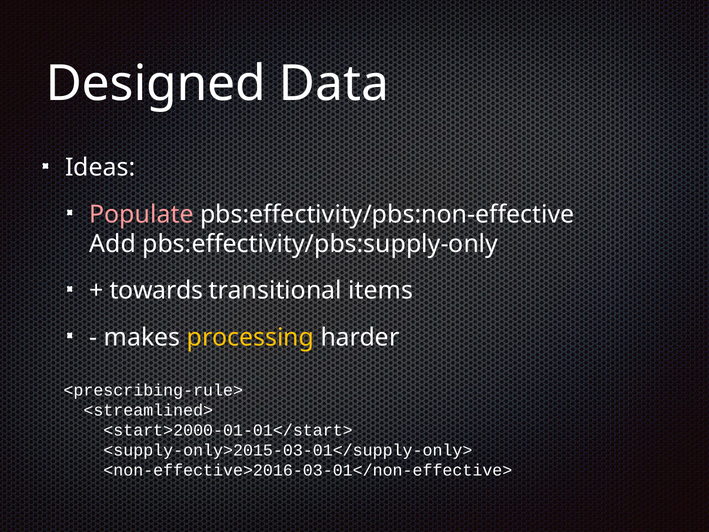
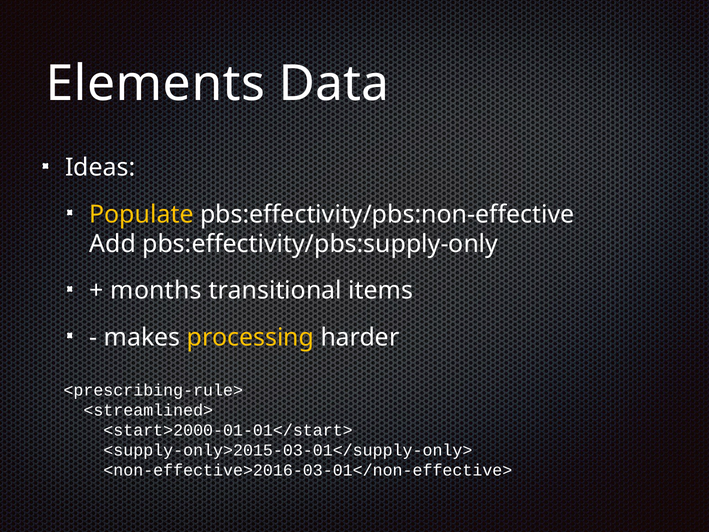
Designed: Designed -> Elements
Populate colour: pink -> yellow
towards: towards -> months
